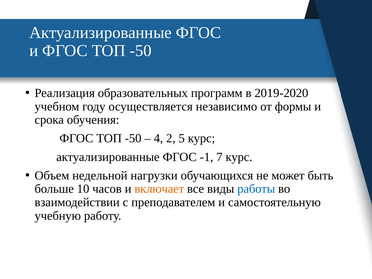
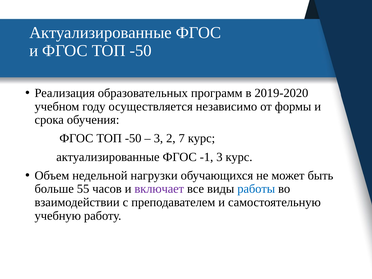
4 at (158, 138): 4 -> 3
5: 5 -> 7
-1 7: 7 -> 3
10: 10 -> 55
включает colour: orange -> purple
